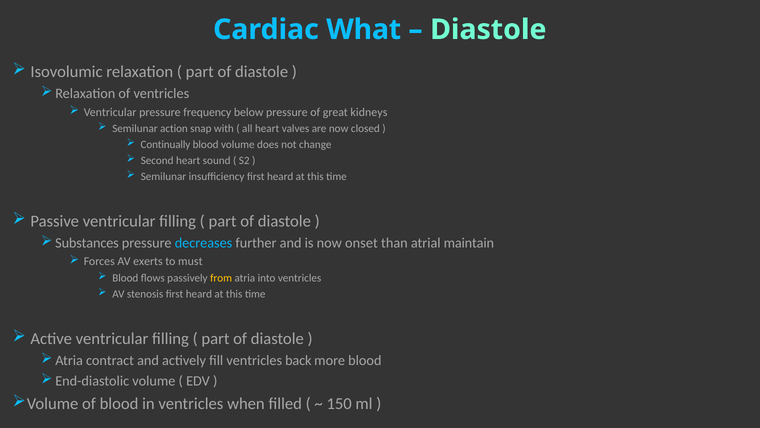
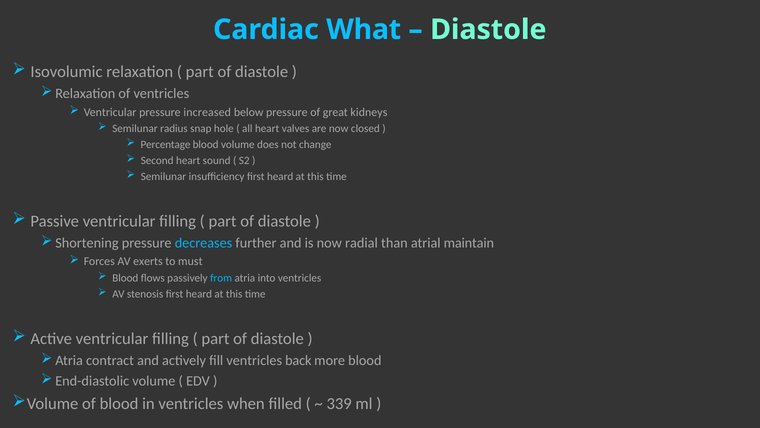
frequency: frequency -> increased
action: action -> radius
with: with -> hole
Continually: Continually -> Percentage
Substances: Substances -> Shortening
onset: onset -> radial
from colour: yellow -> light blue
150: 150 -> 339
